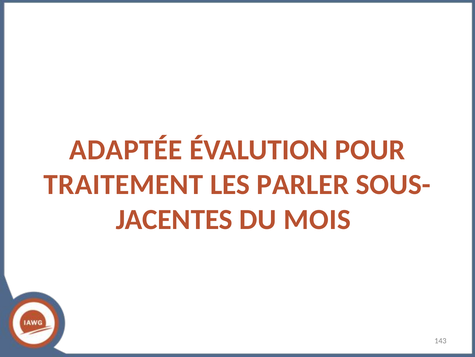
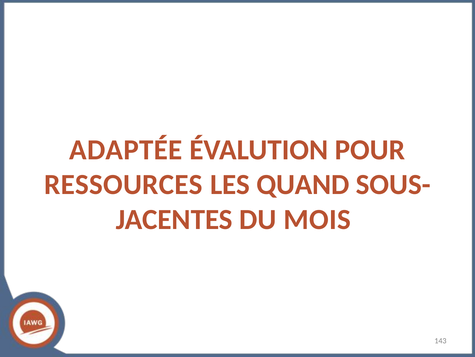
TRAITEMENT: TRAITEMENT -> RESSOURCES
PARLER: PARLER -> QUAND
